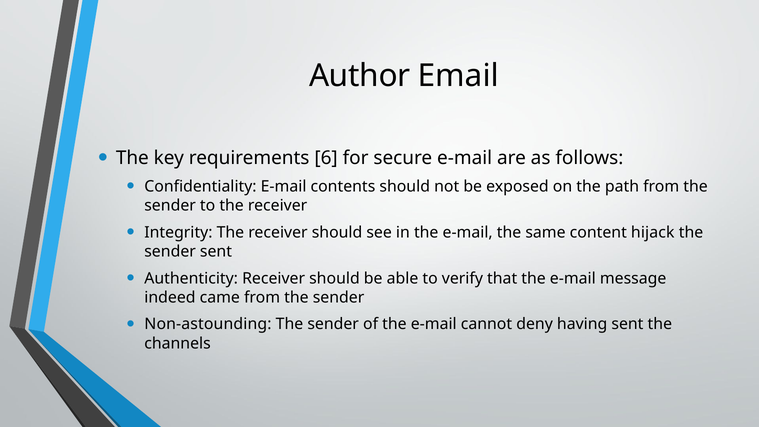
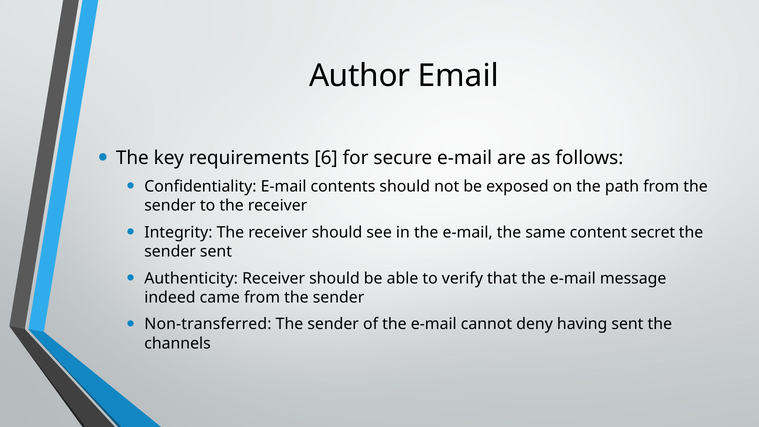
hijack: hijack -> secret
Non-astounding: Non-astounding -> Non-transferred
